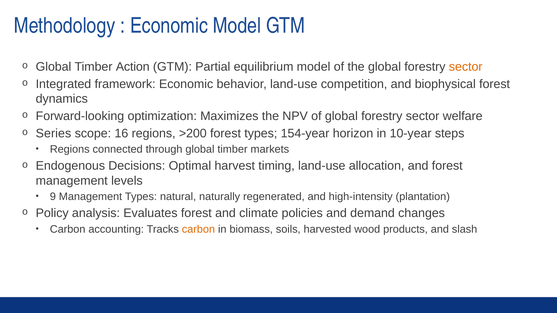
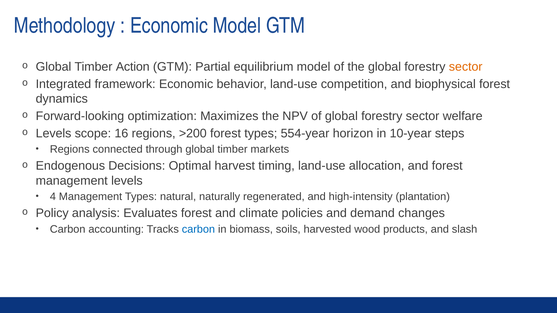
Series at (53, 134): Series -> Levels
154-year: 154-year -> 554-year
9: 9 -> 4
carbon at (198, 229) colour: orange -> blue
